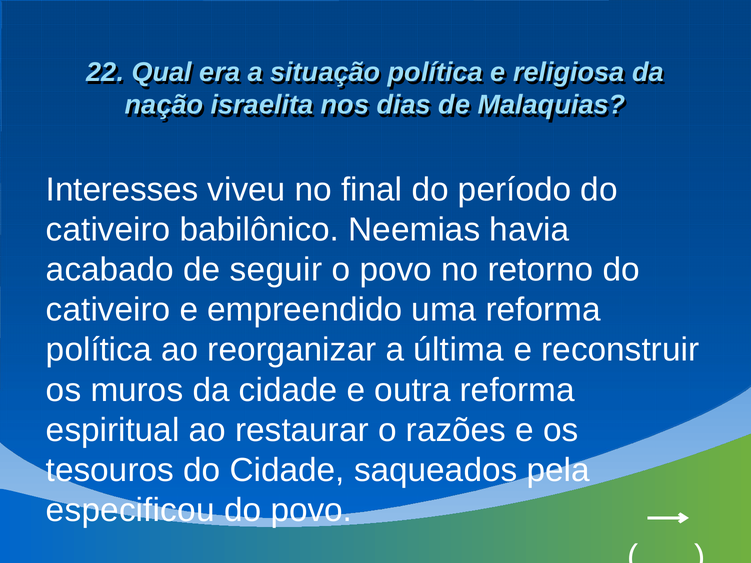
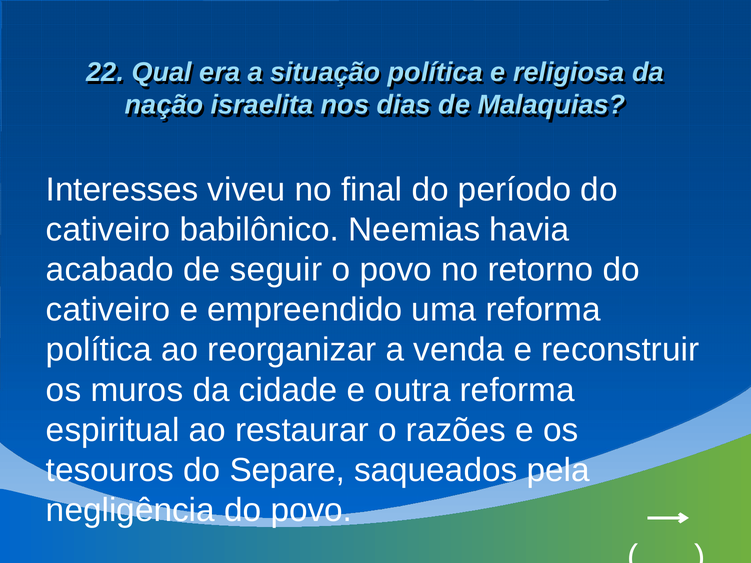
última: última -> venda
do Cidade: Cidade -> Separe
especificou: especificou -> negligência
